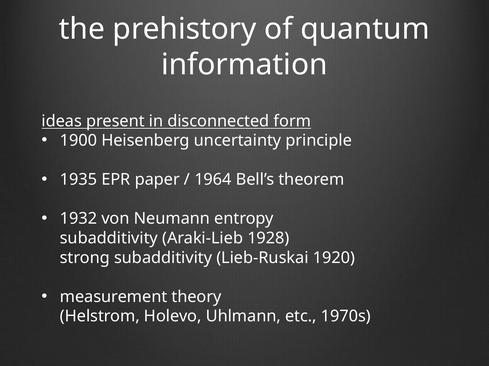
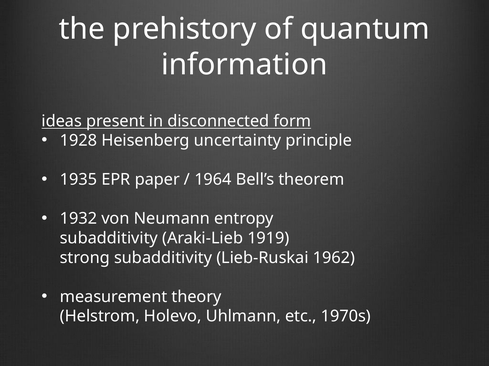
1900: 1900 -> 1928
1928: 1928 -> 1919
1920: 1920 -> 1962
